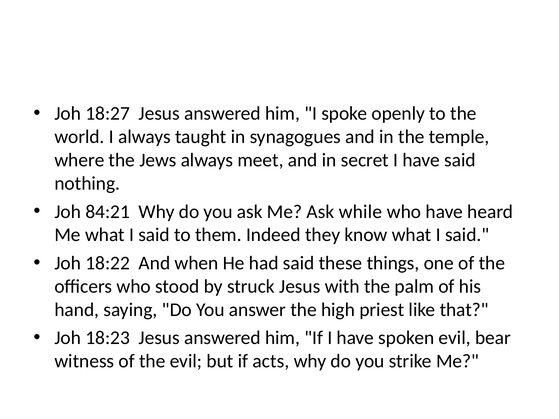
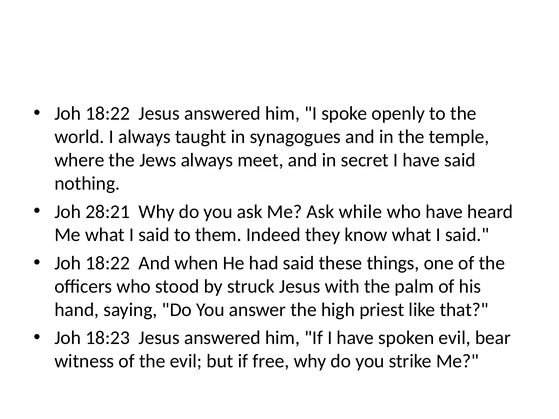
18:27 at (108, 114): 18:27 -> 18:22
84:21: 84:21 -> 28:21
acts: acts -> free
